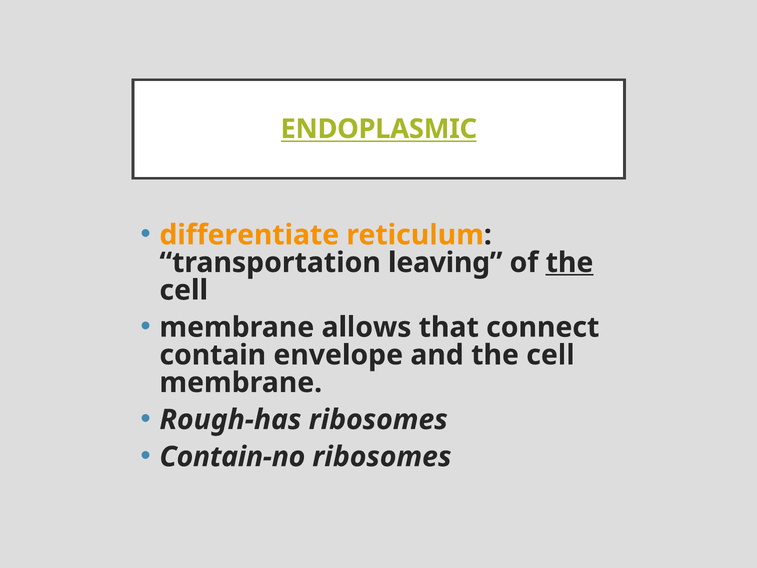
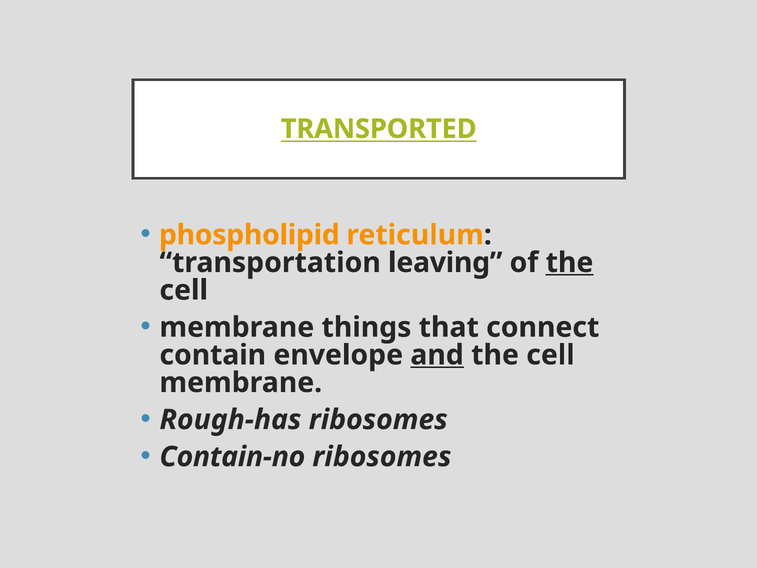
ENDOPLASMIC: ENDOPLASMIC -> TRANSPORTED
differentiate: differentiate -> phospholipid
allows: allows -> things
and underline: none -> present
